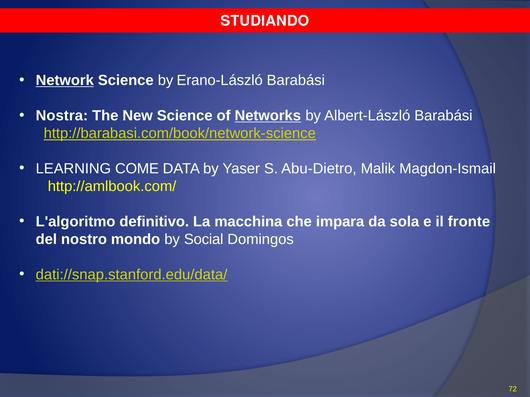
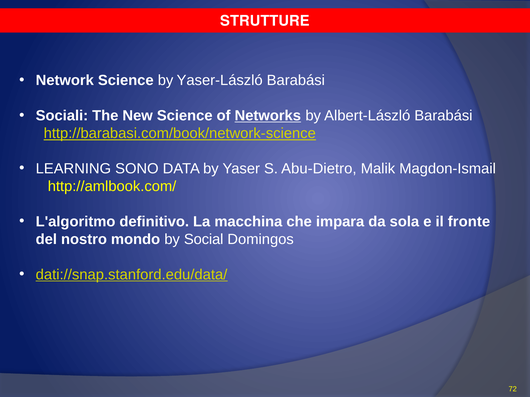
STUDIANDO: STUDIANDO -> STRUTTURE
Network underline: present -> none
Erano-László: Erano-László -> Yaser-László
Nostra: Nostra -> Sociali
COME: COME -> SONO
